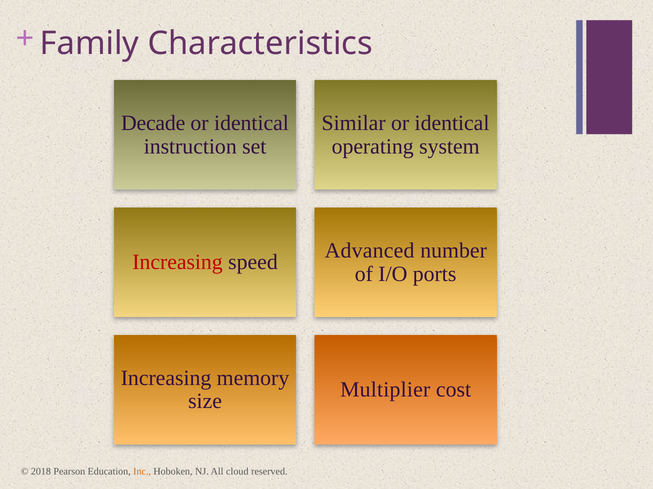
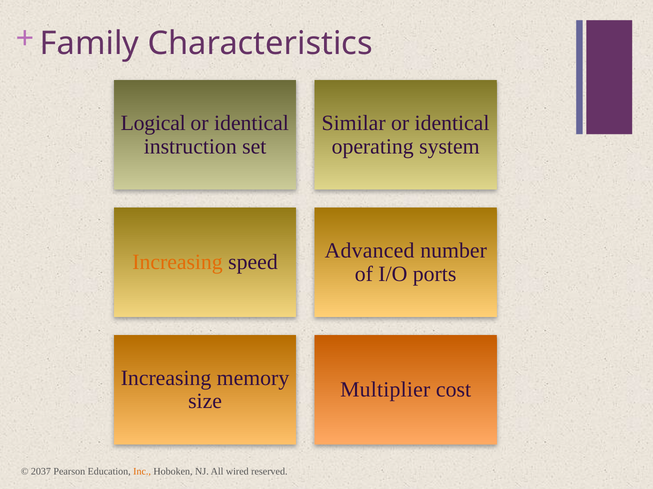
Decade: Decade -> Logical
Increasing at (178, 263) colour: red -> orange
2018: 2018 -> 2037
cloud: cloud -> wired
